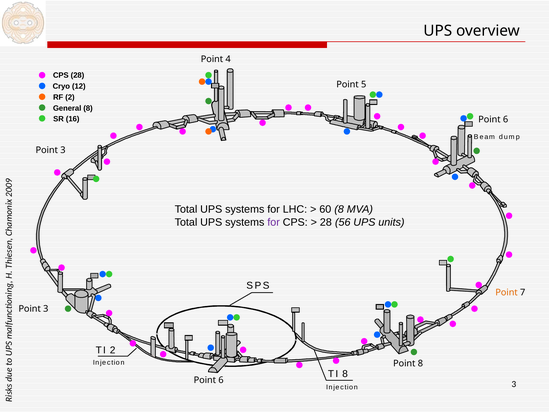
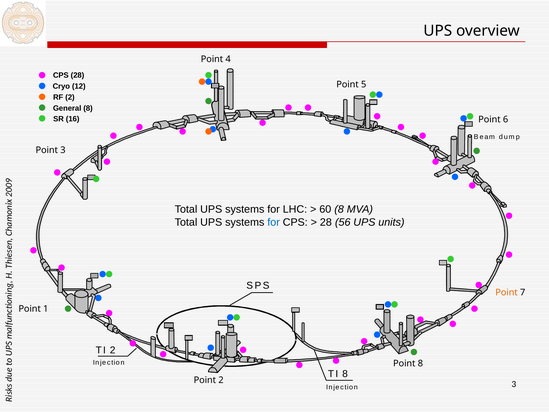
for at (274, 222) colour: purple -> blue
3 at (46, 309): 3 -> 1
6 at (221, 380): 6 -> 2
